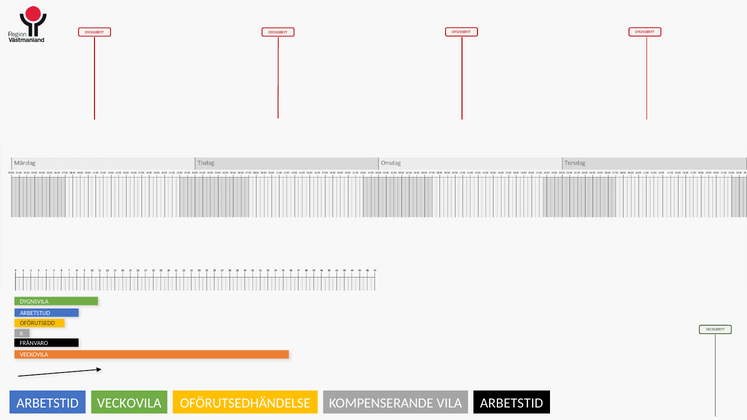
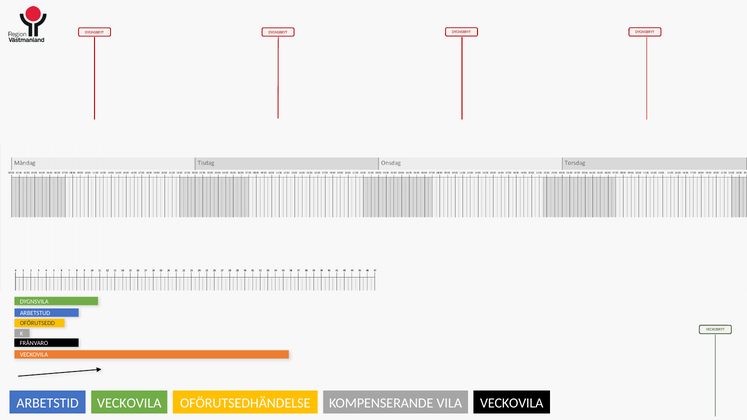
VILA ARBETSTID: ARBETSTID -> VECKOVILA
